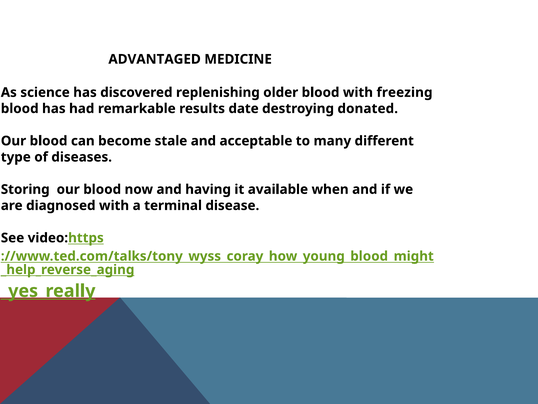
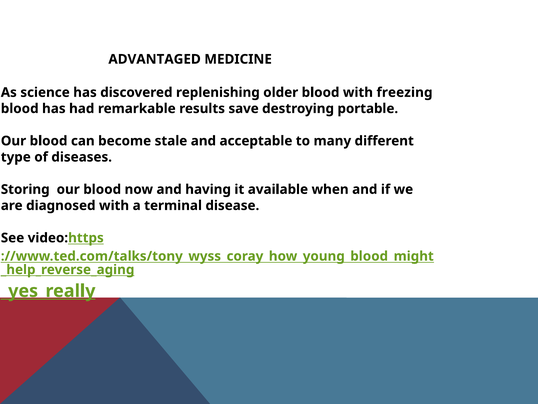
date: date -> save
donated: donated -> portable
